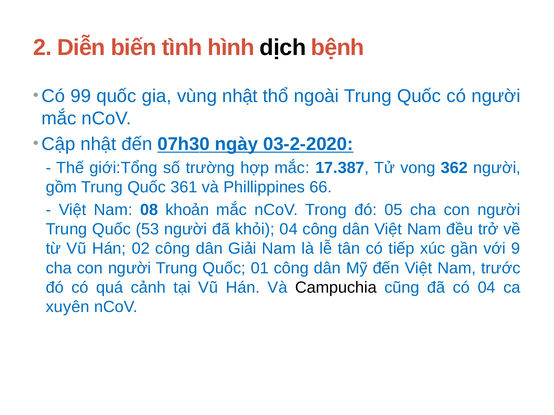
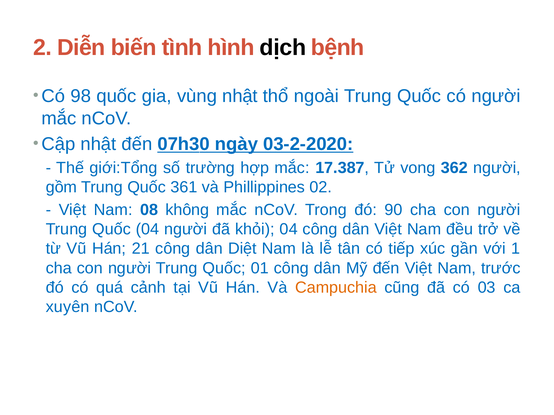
99: 99 -> 98
66: 66 -> 02
khoản: khoản -> không
05: 05 -> 90
Quốc 53: 53 -> 04
02: 02 -> 21
Giải: Giải -> Diệt
9: 9 -> 1
Campuchia colour: black -> orange
có 04: 04 -> 03
